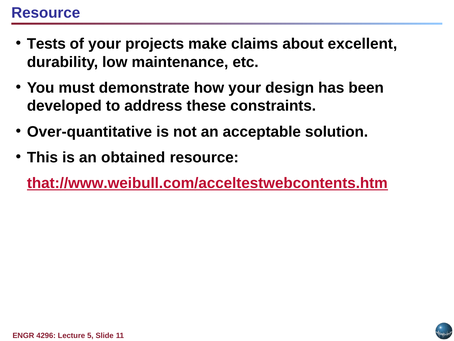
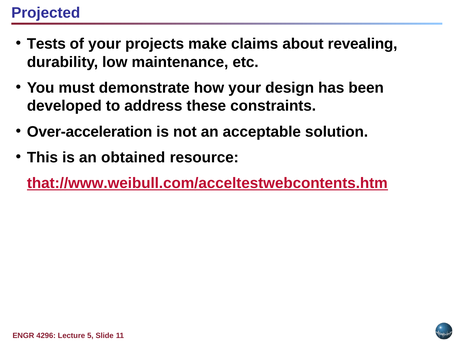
Resource at (46, 13): Resource -> Projected
excellent: excellent -> revealing
Over-quantitative: Over-quantitative -> Over-acceleration
